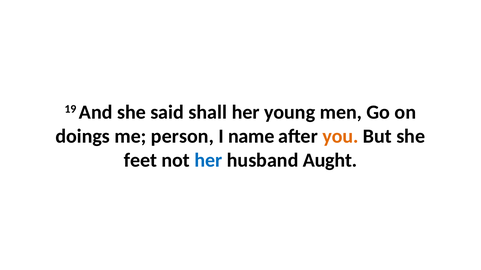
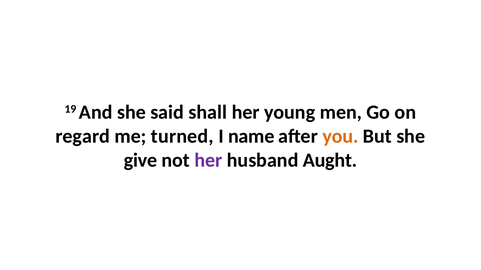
doings: doings -> regard
person: person -> turned
feet: feet -> give
her at (208, 161) colour: blue -> purple
